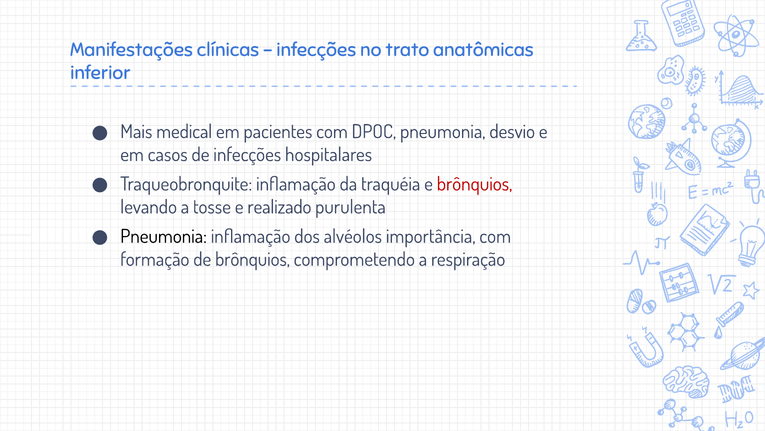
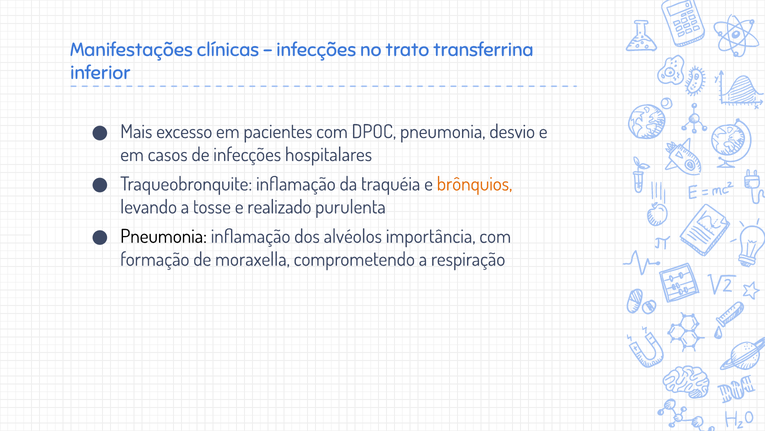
anatômicas: anatômicas -> transferrina
medical: medical -> excesso
brônquios at (475, 184) colour: red -> orange
de brônquios: brônquios -> moraxella
